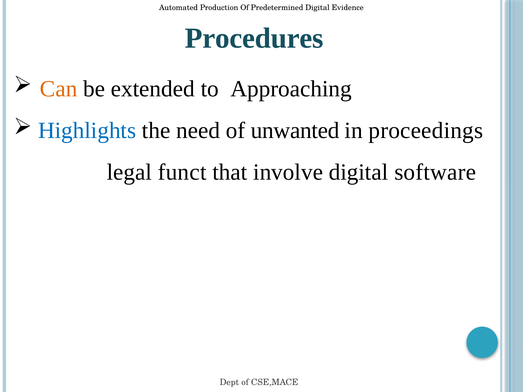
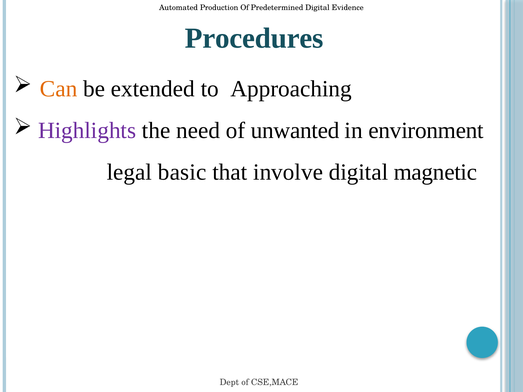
Highlights colour: blue -> purple
proceedings: proceedings -> environment
funct: funct -> basic
software: software -> magnetic
